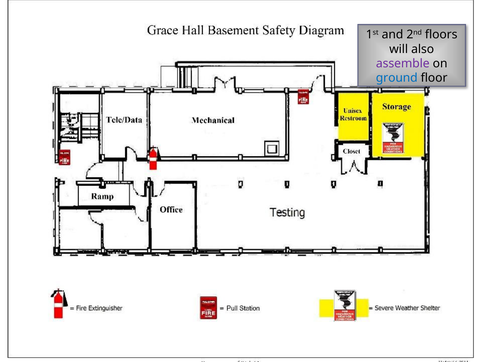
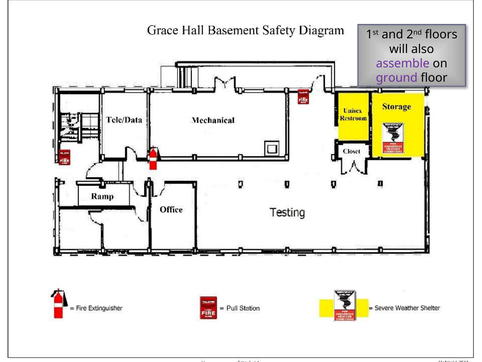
ground colour: blue -> purple
